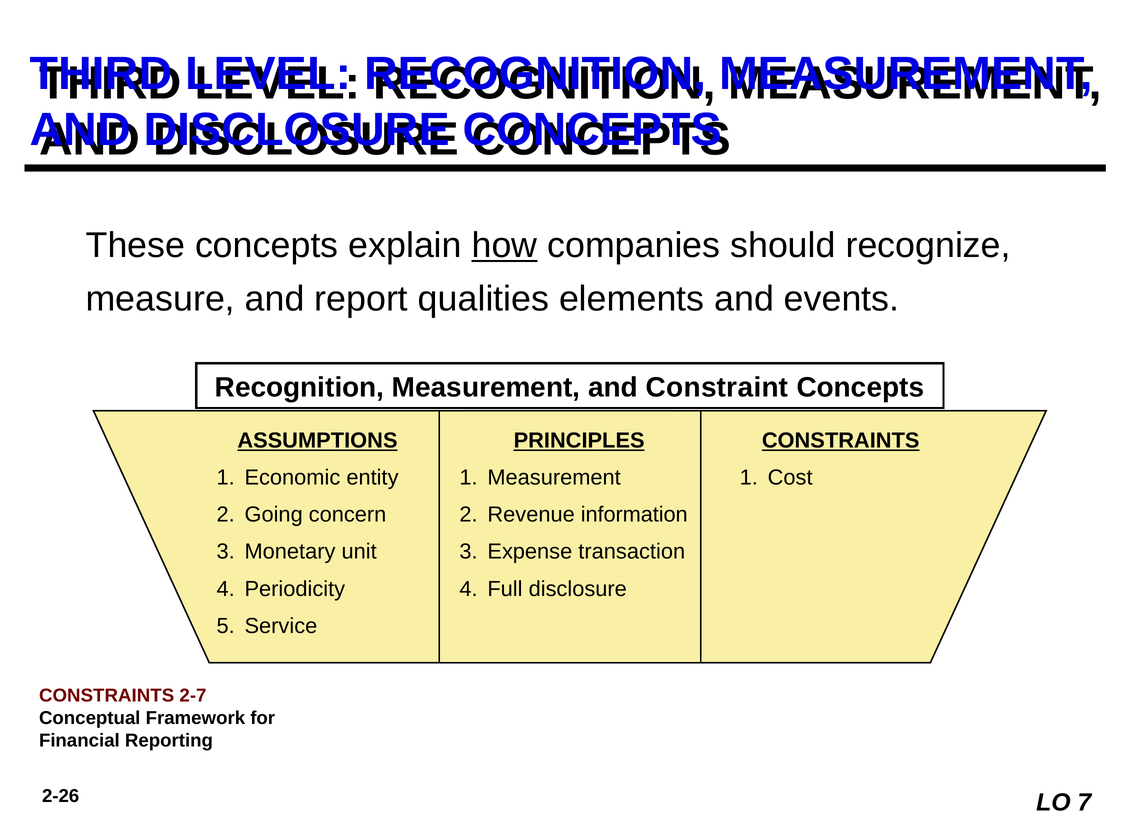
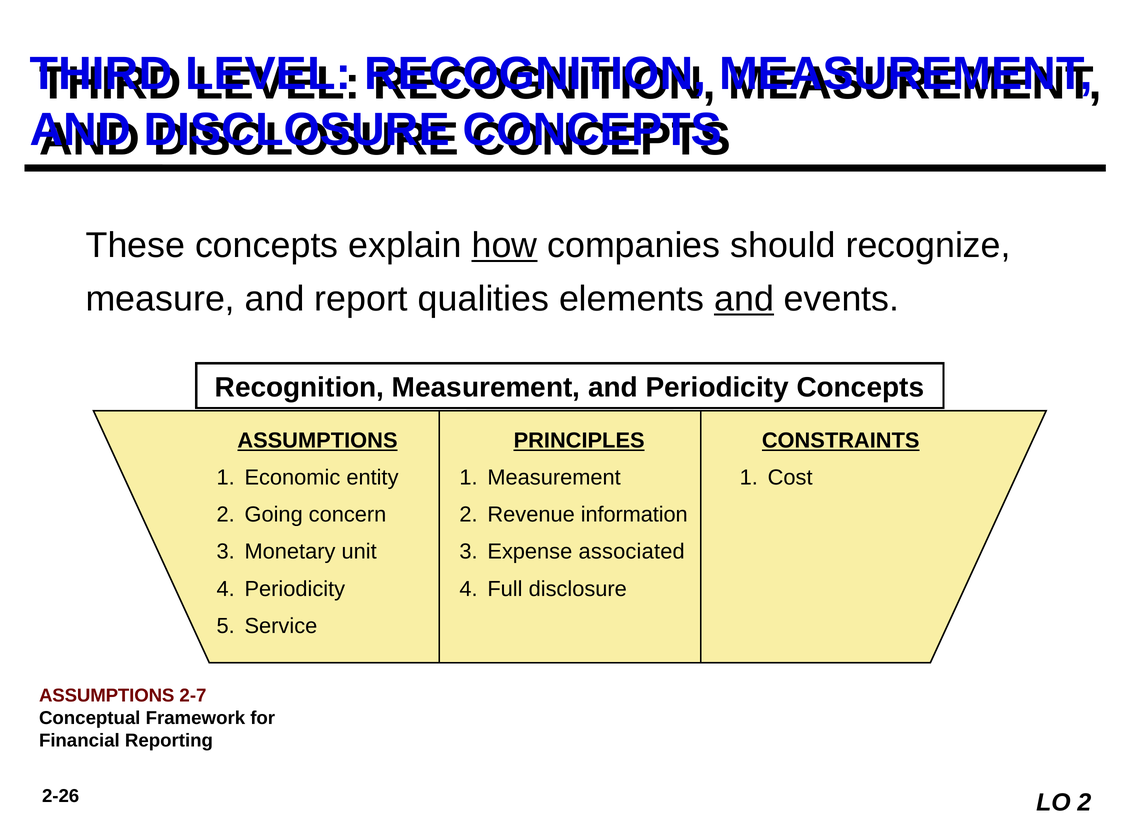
and at (744, 299) underline: none -> present
and Constraint: Constraint -> Periodicity
transaction: transaction -> associated
CONSTRAINTS at (107, 696): CONSTRAINTS -> ASSUMPTIONS
LO 7: 7 -> 2
